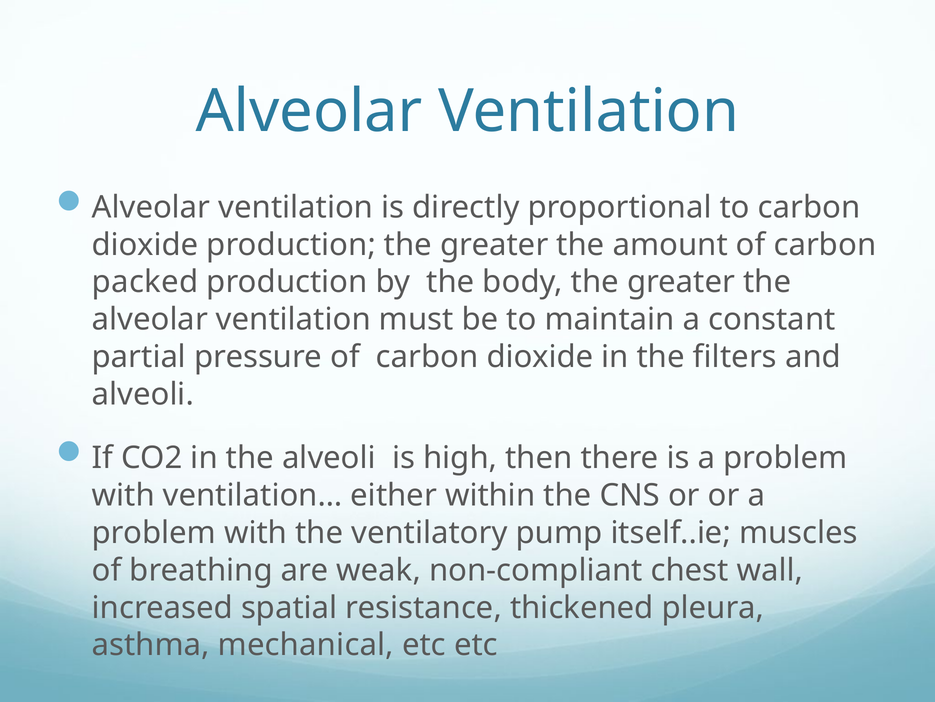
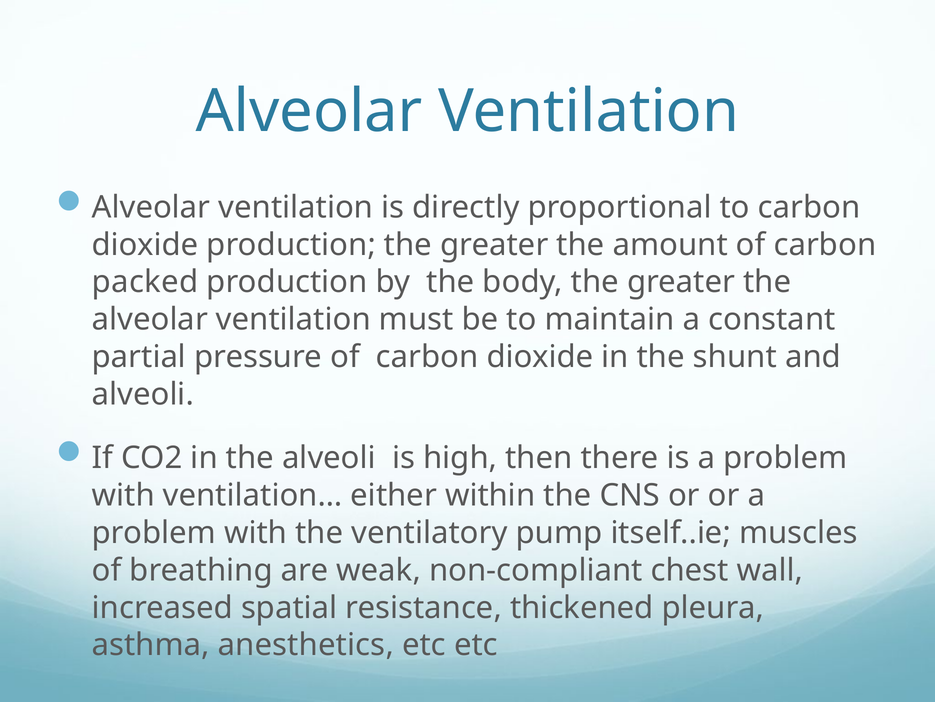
filters: filters -> shunt
mechanical: mechanical -> anesthetics
